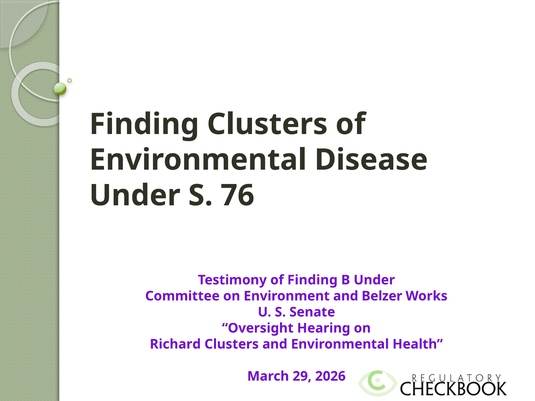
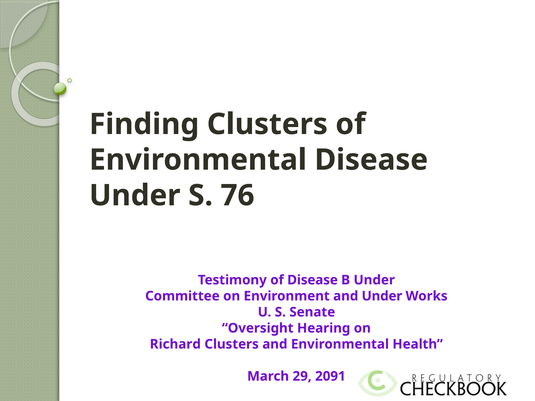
of Finding: Finding -> Disease
and Belzer: Belzer -> Under
2026: 2026 -> 2091
